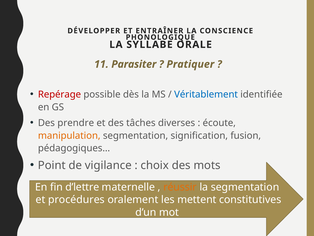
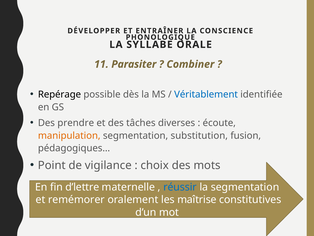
Pratiquer: Pratiquer -> Combiner
Repérage colour: red -> black
signification: signification -> substitution
réussir colour: orange -> blue
procédures: procédures -> remémorer
mettent: mettent -> maîtrise
